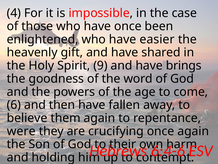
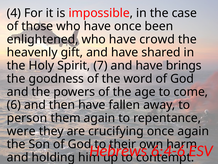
easier: easier -> crowd
9: 9 -> 7
believe: believe -> person
